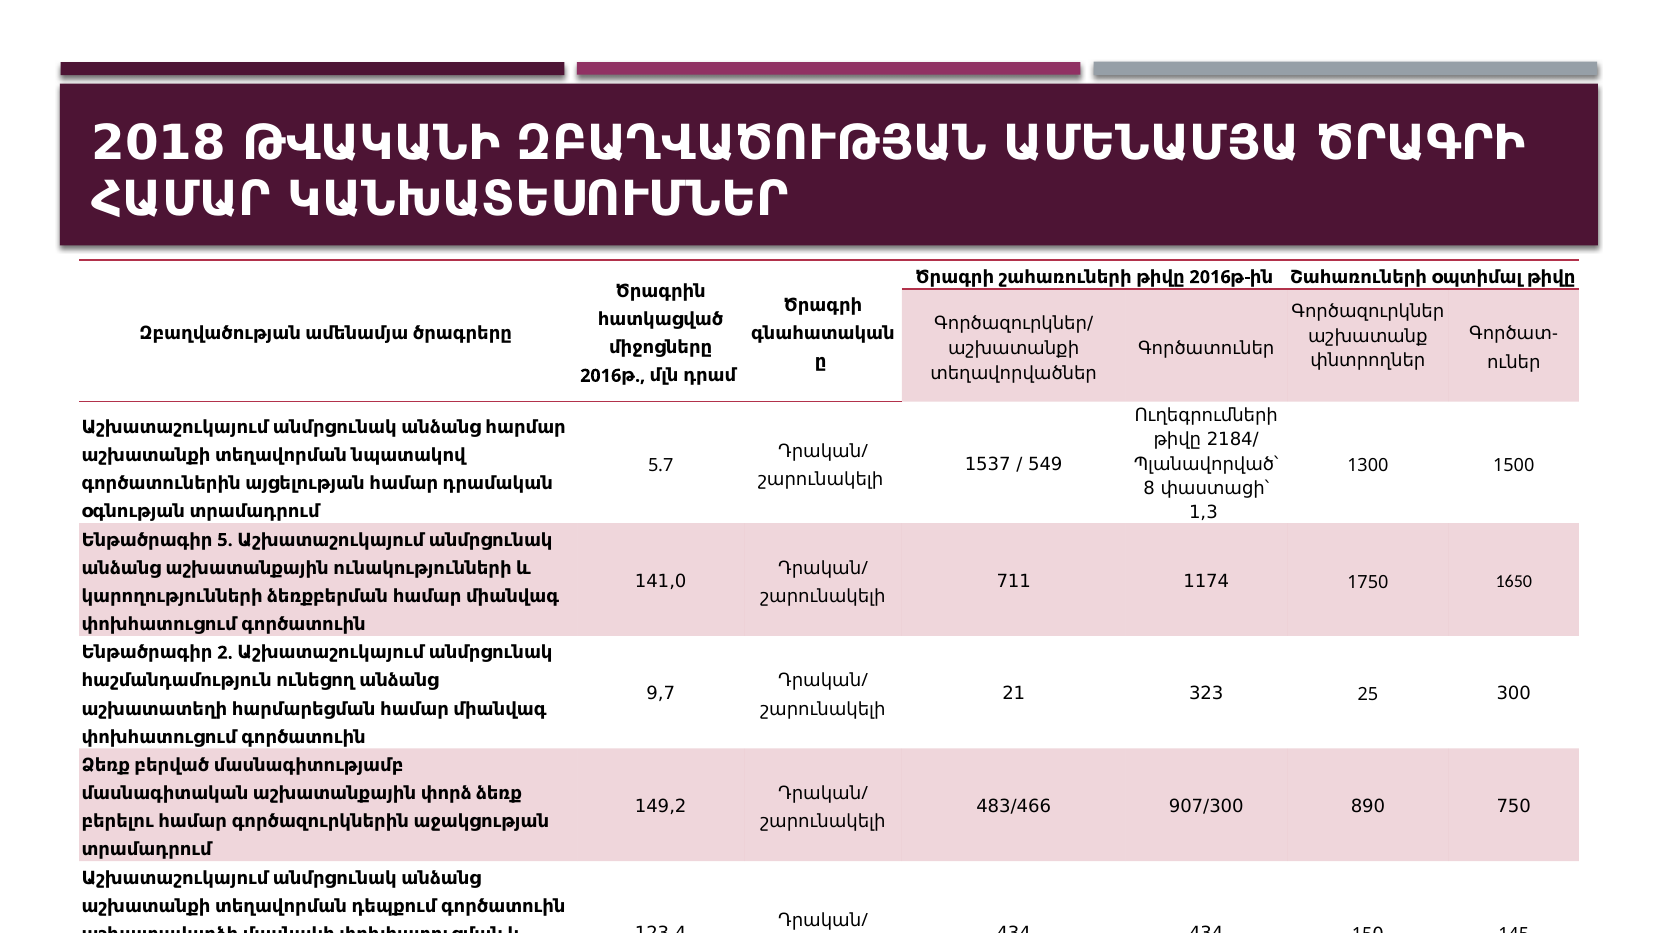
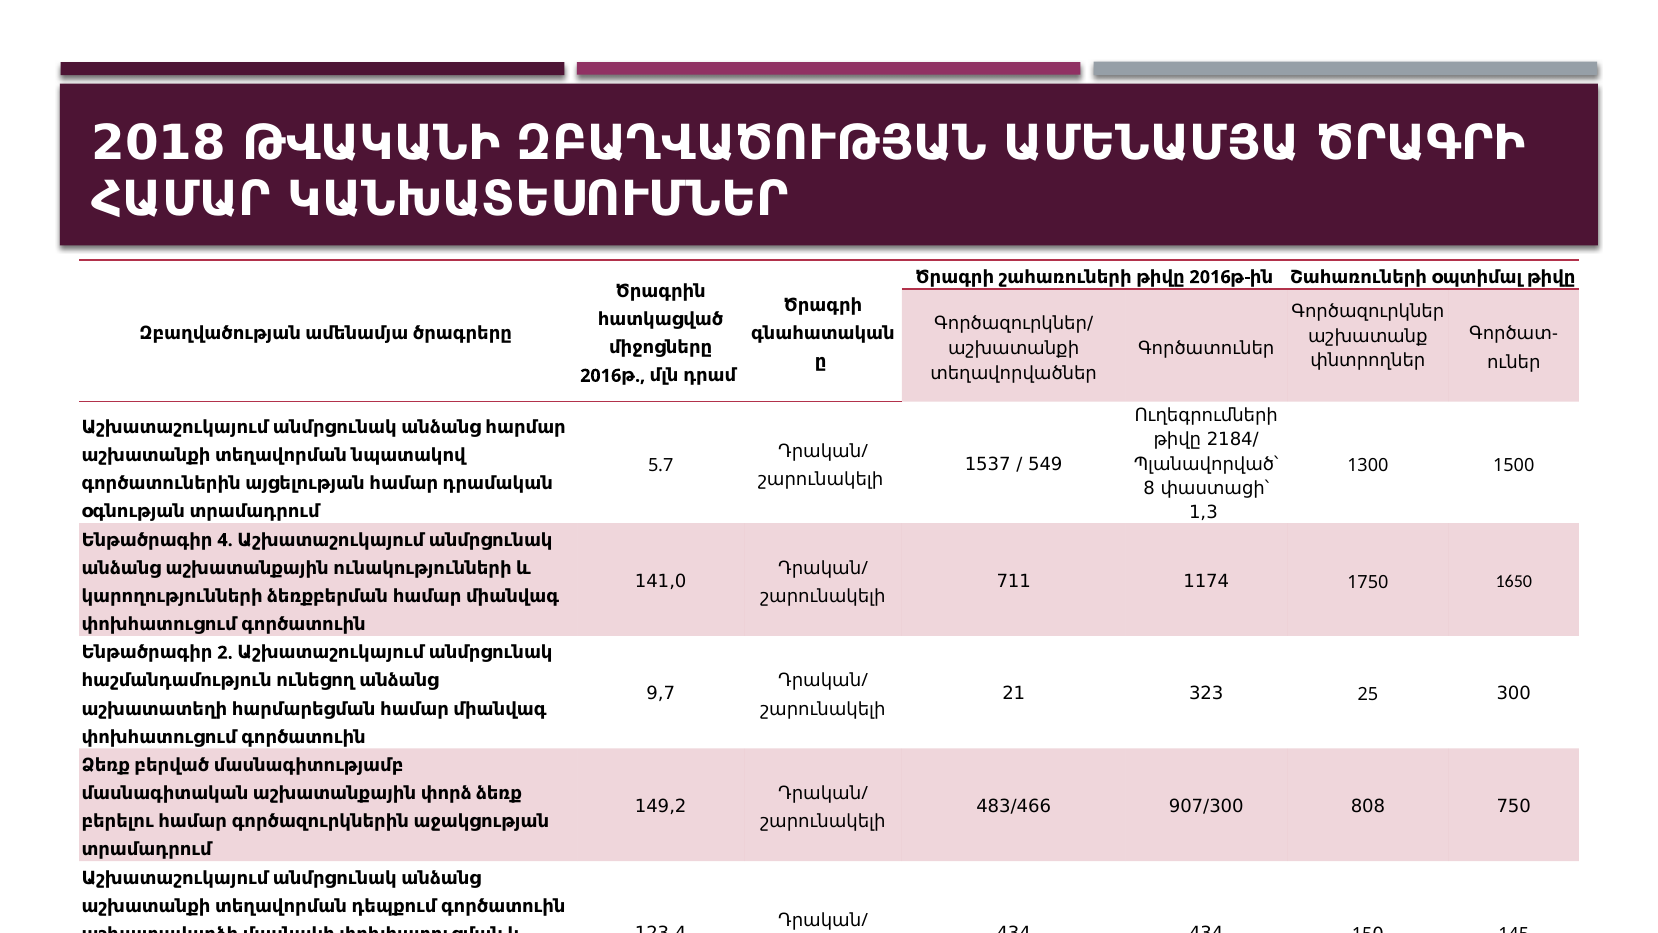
5: 5 -> 4
890: 890 -> 808
